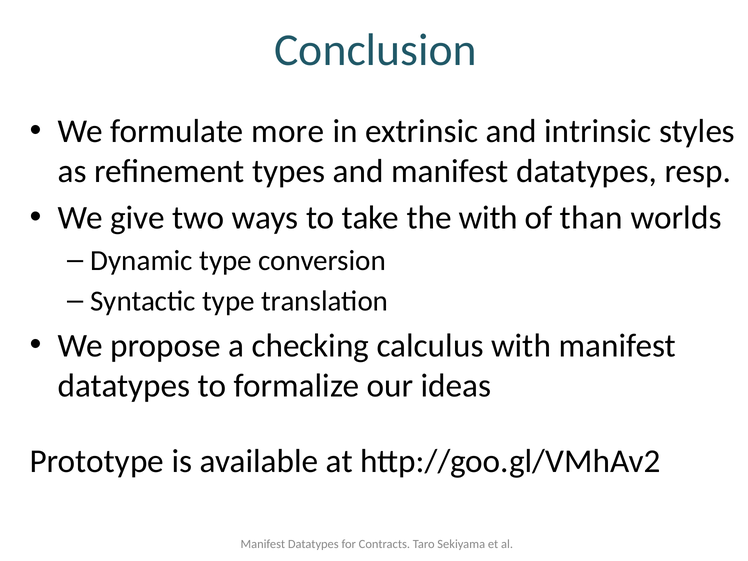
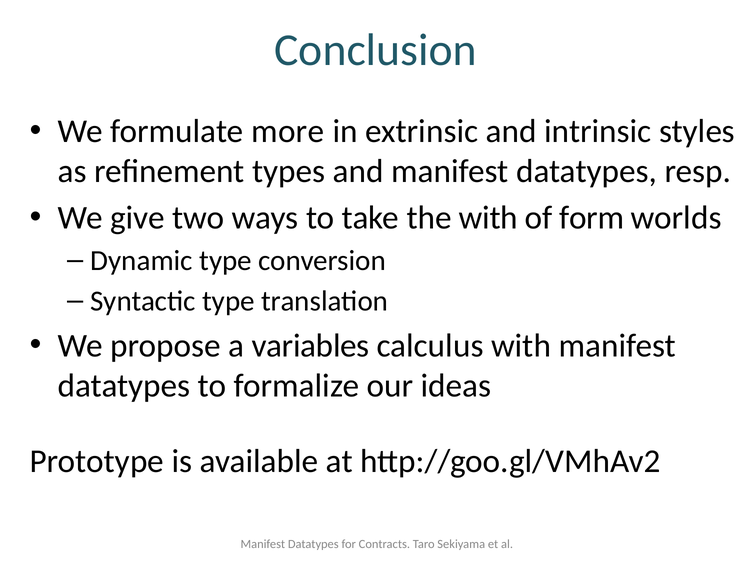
than: than -> form
checking: checking -> variables
